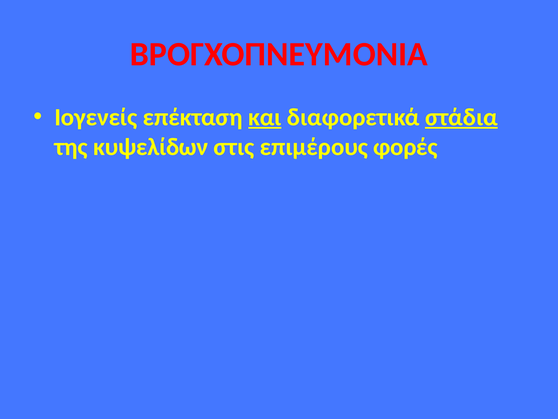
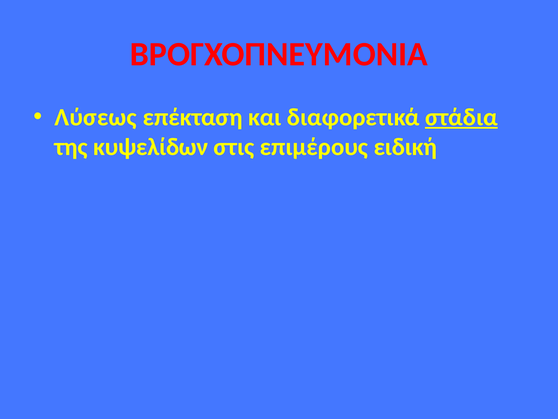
Ιογενείς: Ιογενείς -> Λύσεως
και underline: present -> none
φορές: φορές -> ειδική
